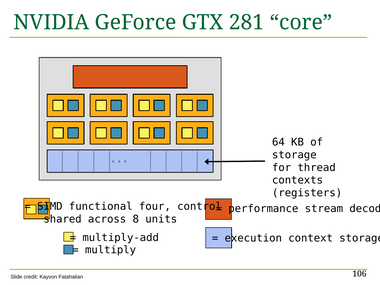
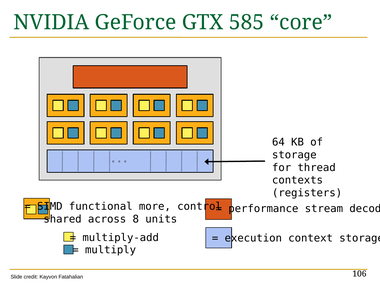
281: 281 -> 585
four: four -> more
